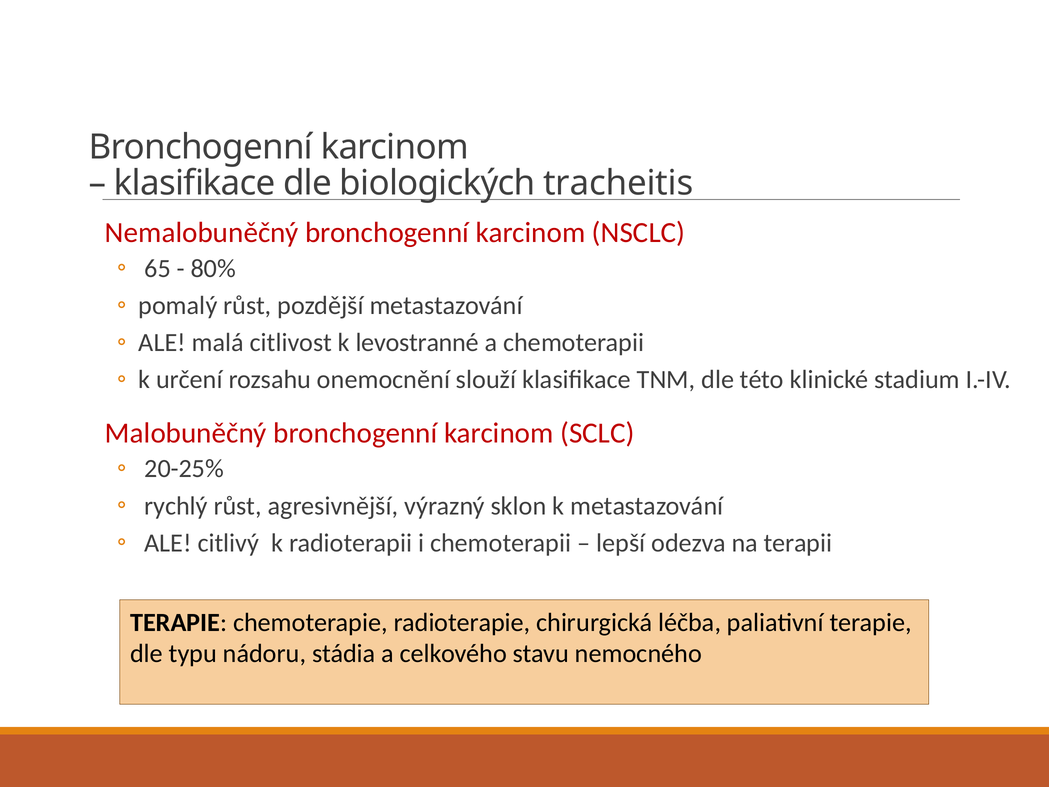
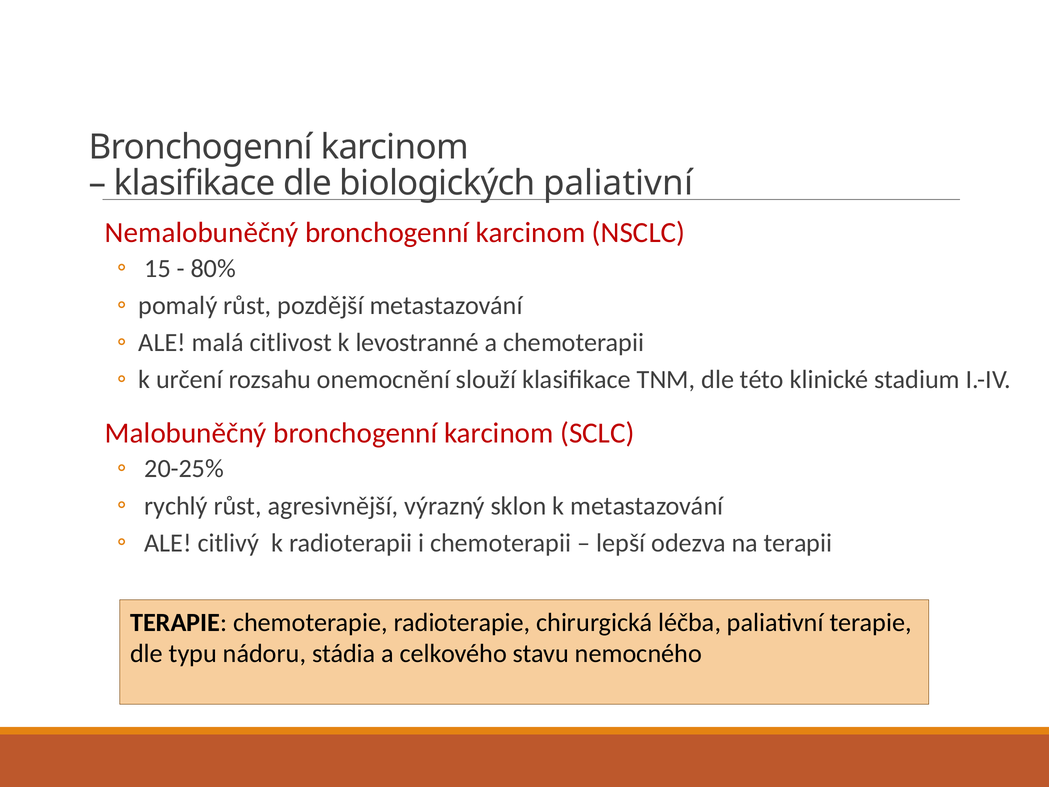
biologických tracheitis: tracheitis -> paliativní
65: 65 -> 15
